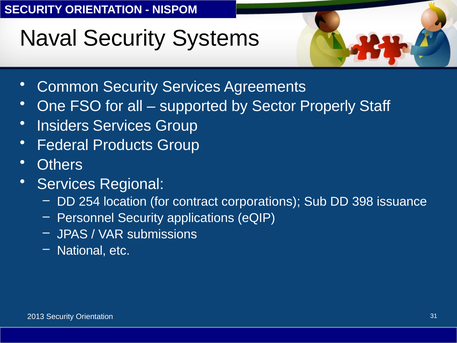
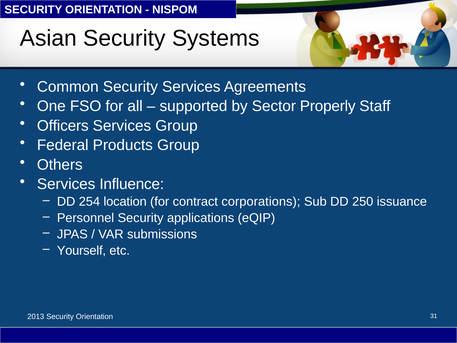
Naval: Naval -> Asian
Insiders: Insiders -> Officers
Regional: Regional -> Influence
398: 398 -> 250
National: National -> Yourself
